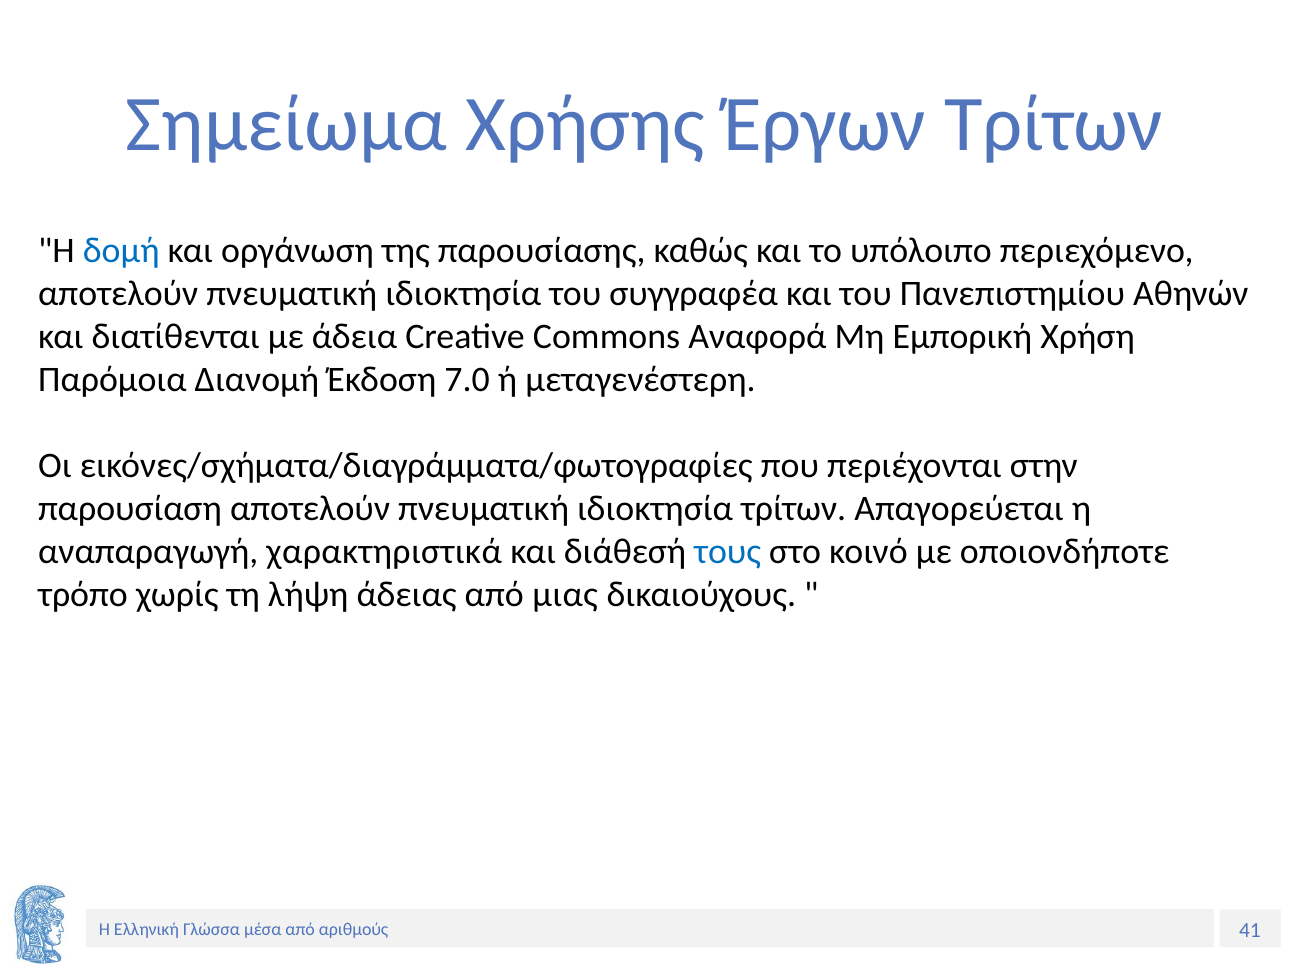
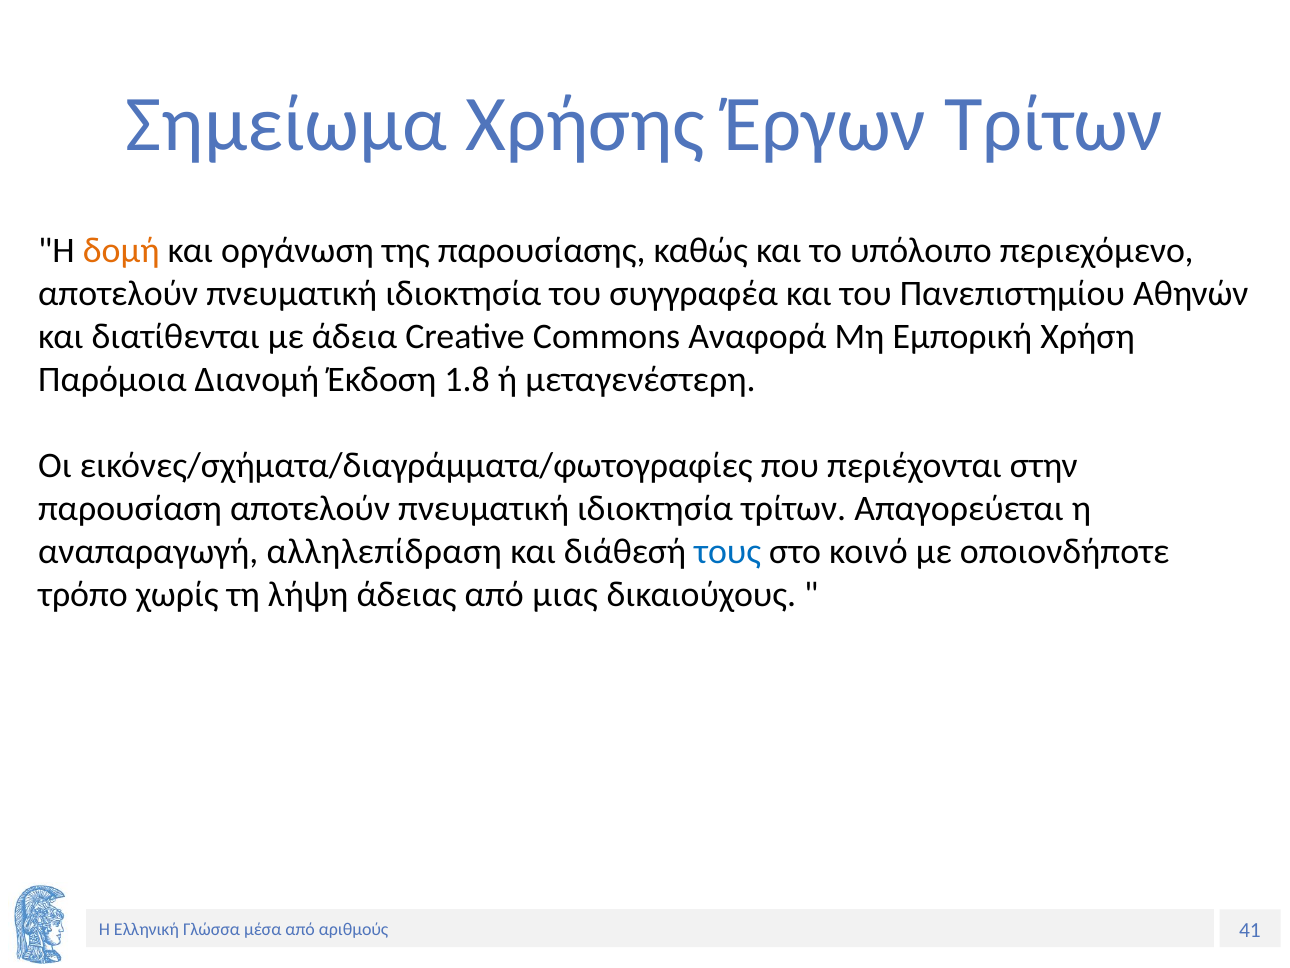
δομή colour: blue -> orange
7.0: 7.0 -> 1.8
χαρακτηριστικά: χαρακτηριστικά -> αλληλεπίδραση
